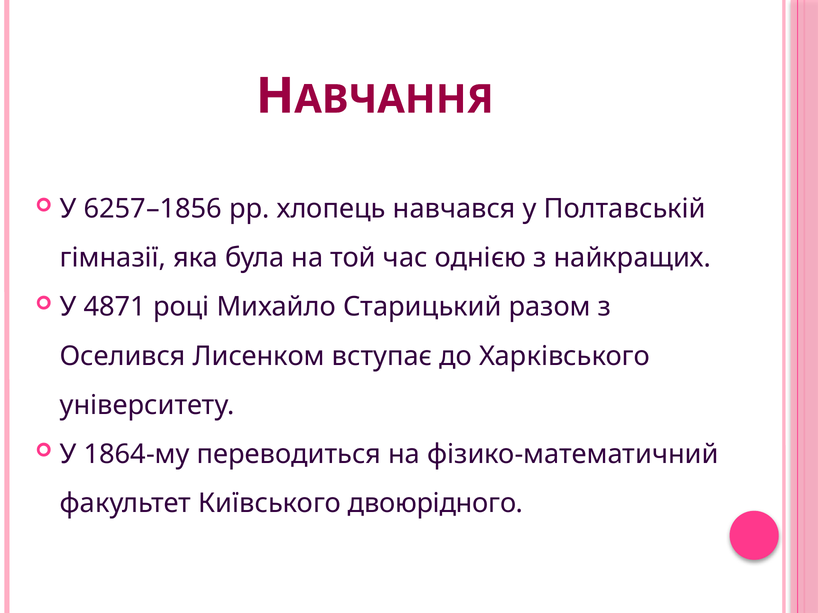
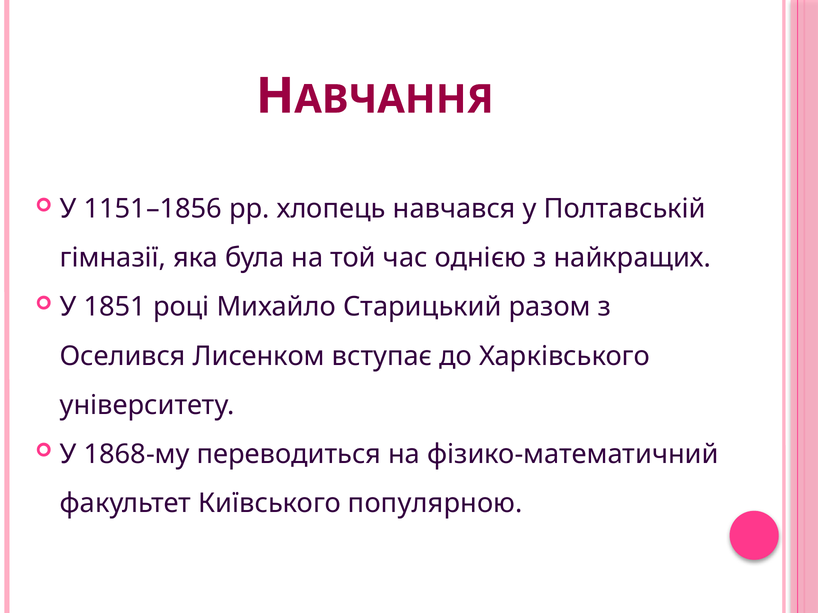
6257–1856: 6257–1856 -> 1151–1856
4871: 4871 -> 1851
1864-му: 1864-му -> 1868-му
двоюрідного: двоюрідного -> популярною
